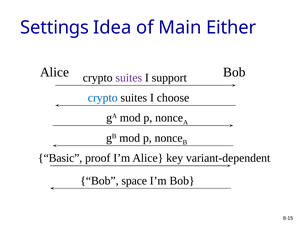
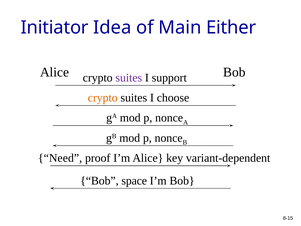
Settings: Settings -> Initiator
crypto at (103, 98) colour: blue -> orange
Basic: Basic -> Need
